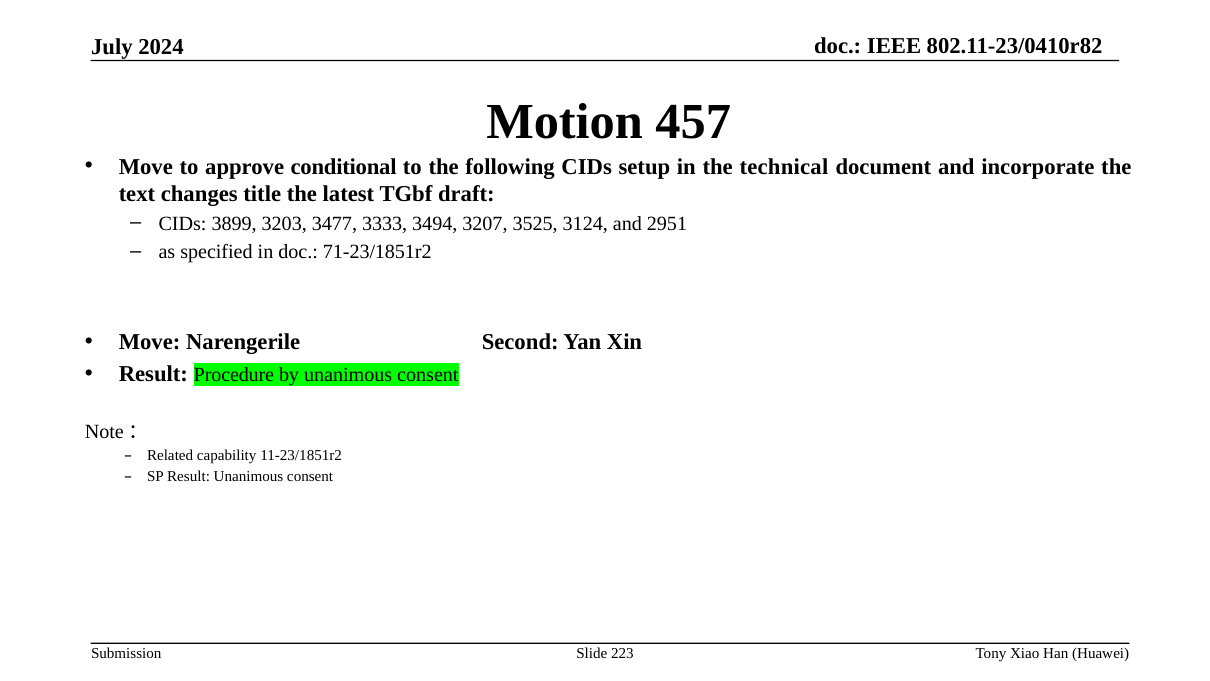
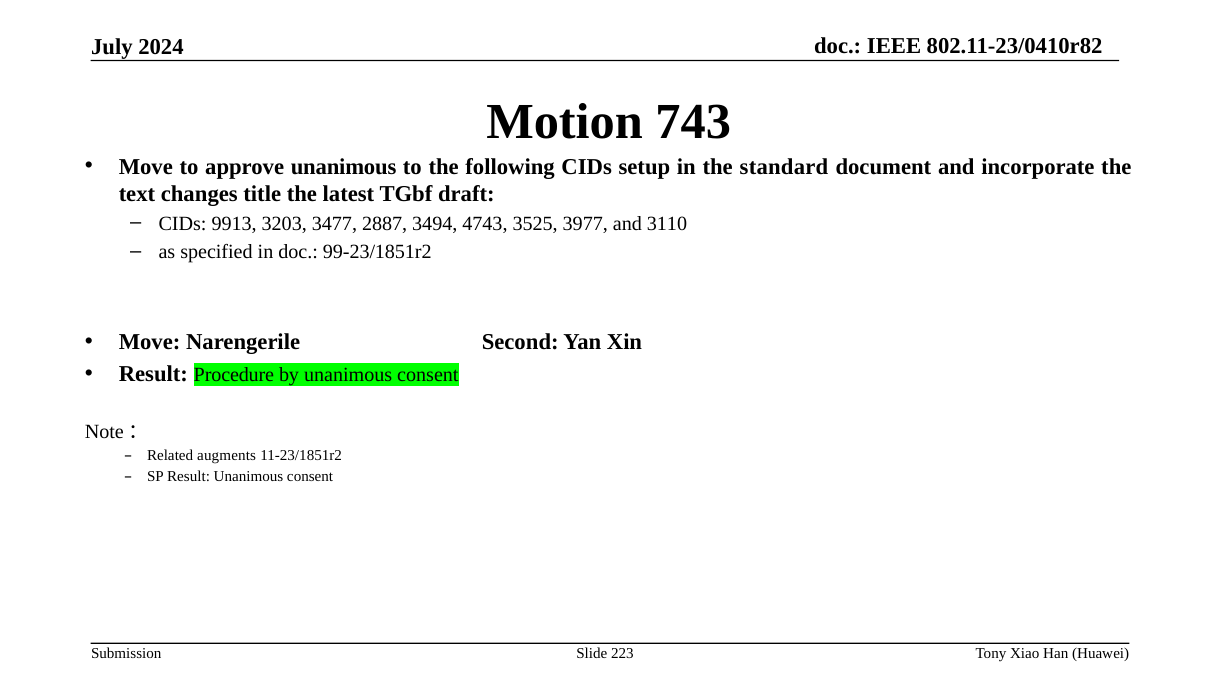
457: 457 -> 743
approve conditional: conditional -> unanimous
technical: technical -> standard
3899: 3899 -> 9913
3333: 3333 -> 2887
3207: 3207 -> 4743
3124: 3124 -> 3977
2951: 2951 -> 3110
71-23/1851r2: 71-23/1851r2 -> 99-23/1851r2
capability: capability -> augments
